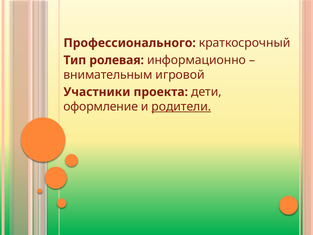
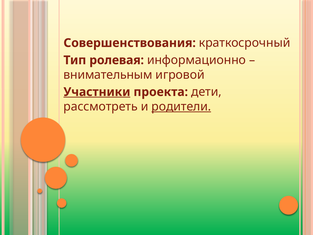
Профессионального: Профессионального -> Совершенствования
Участники underline: none -> present
оформление: оформление -> рассмотреть
